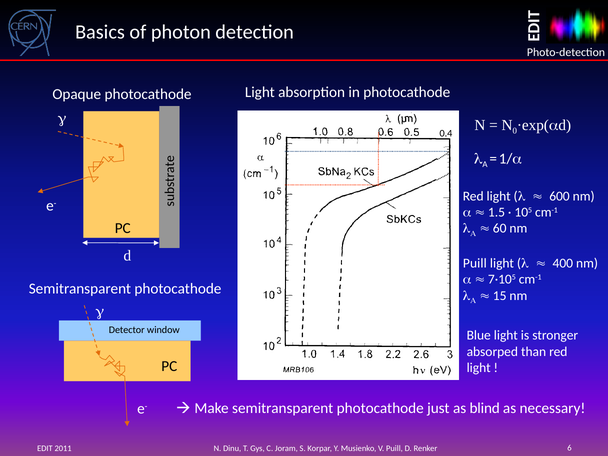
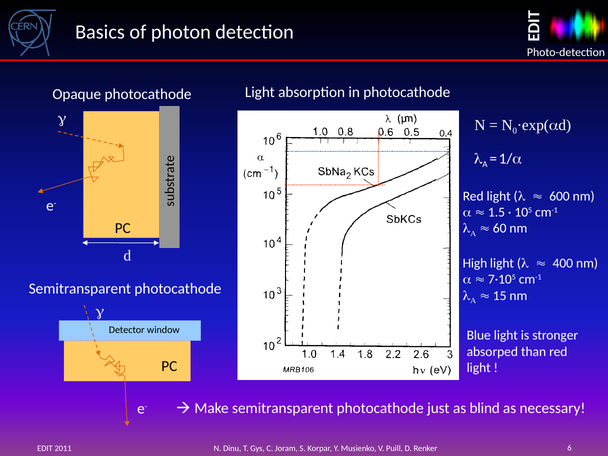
Puill at (475, 263): Puill -> High
